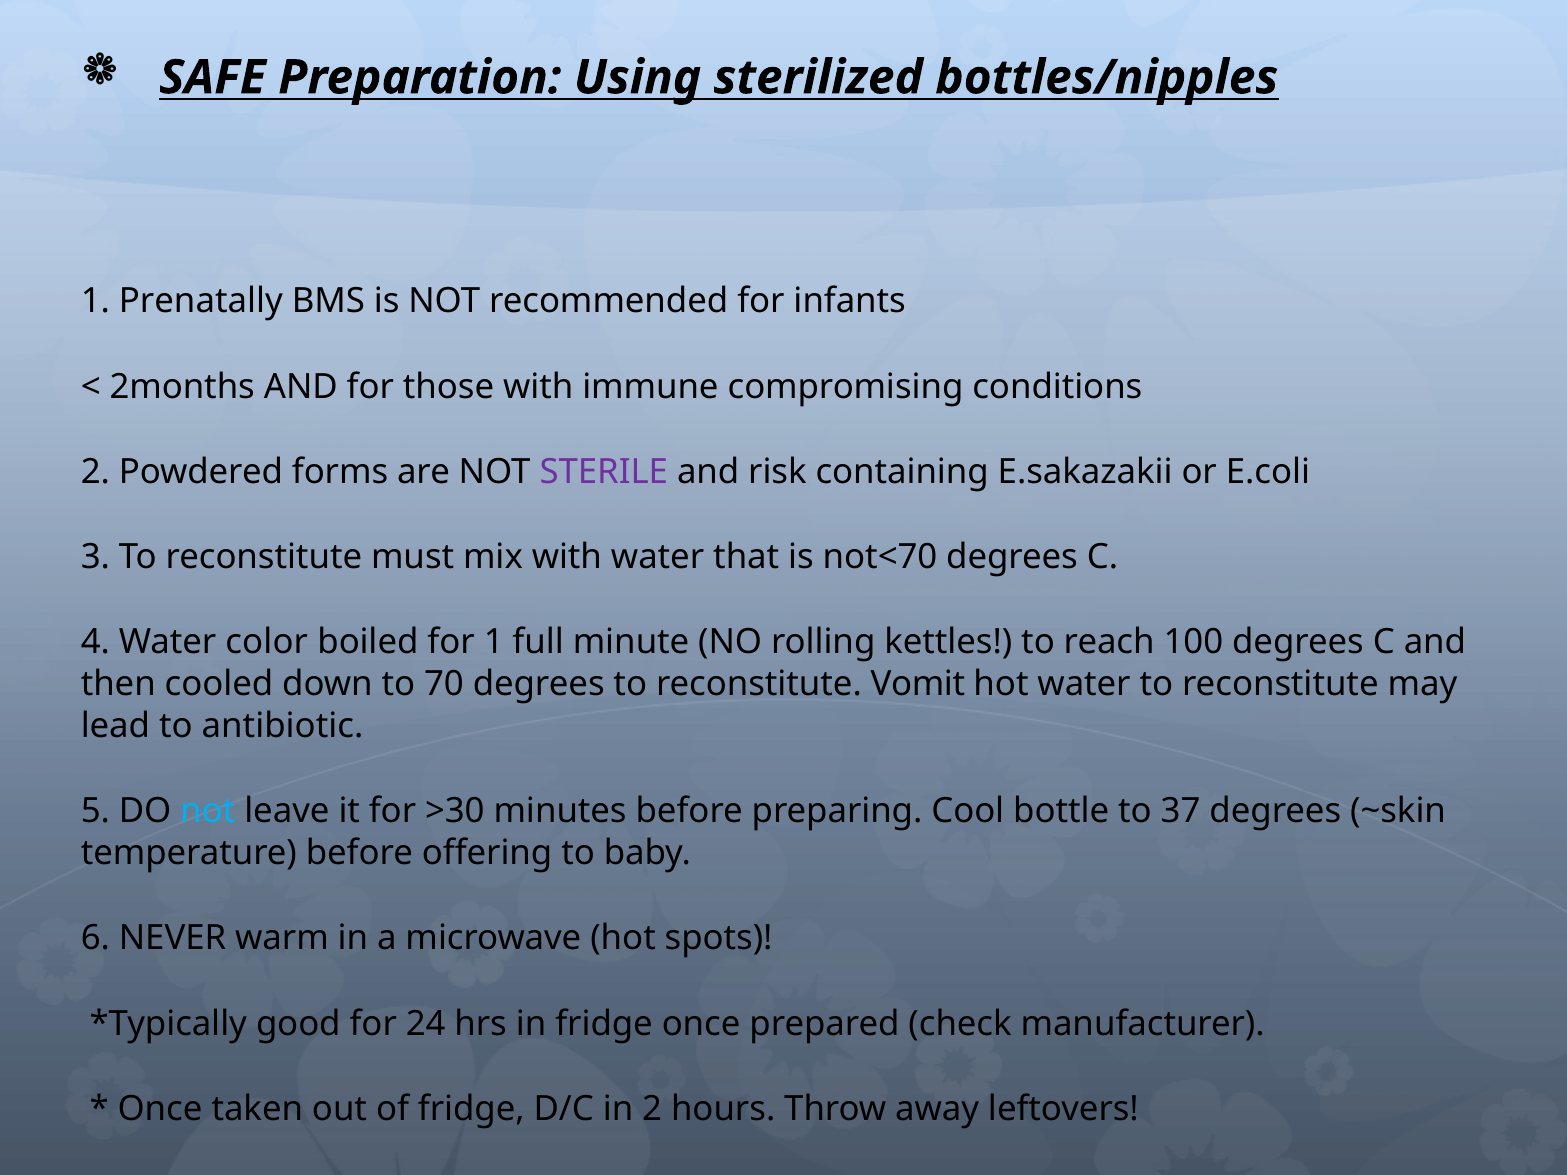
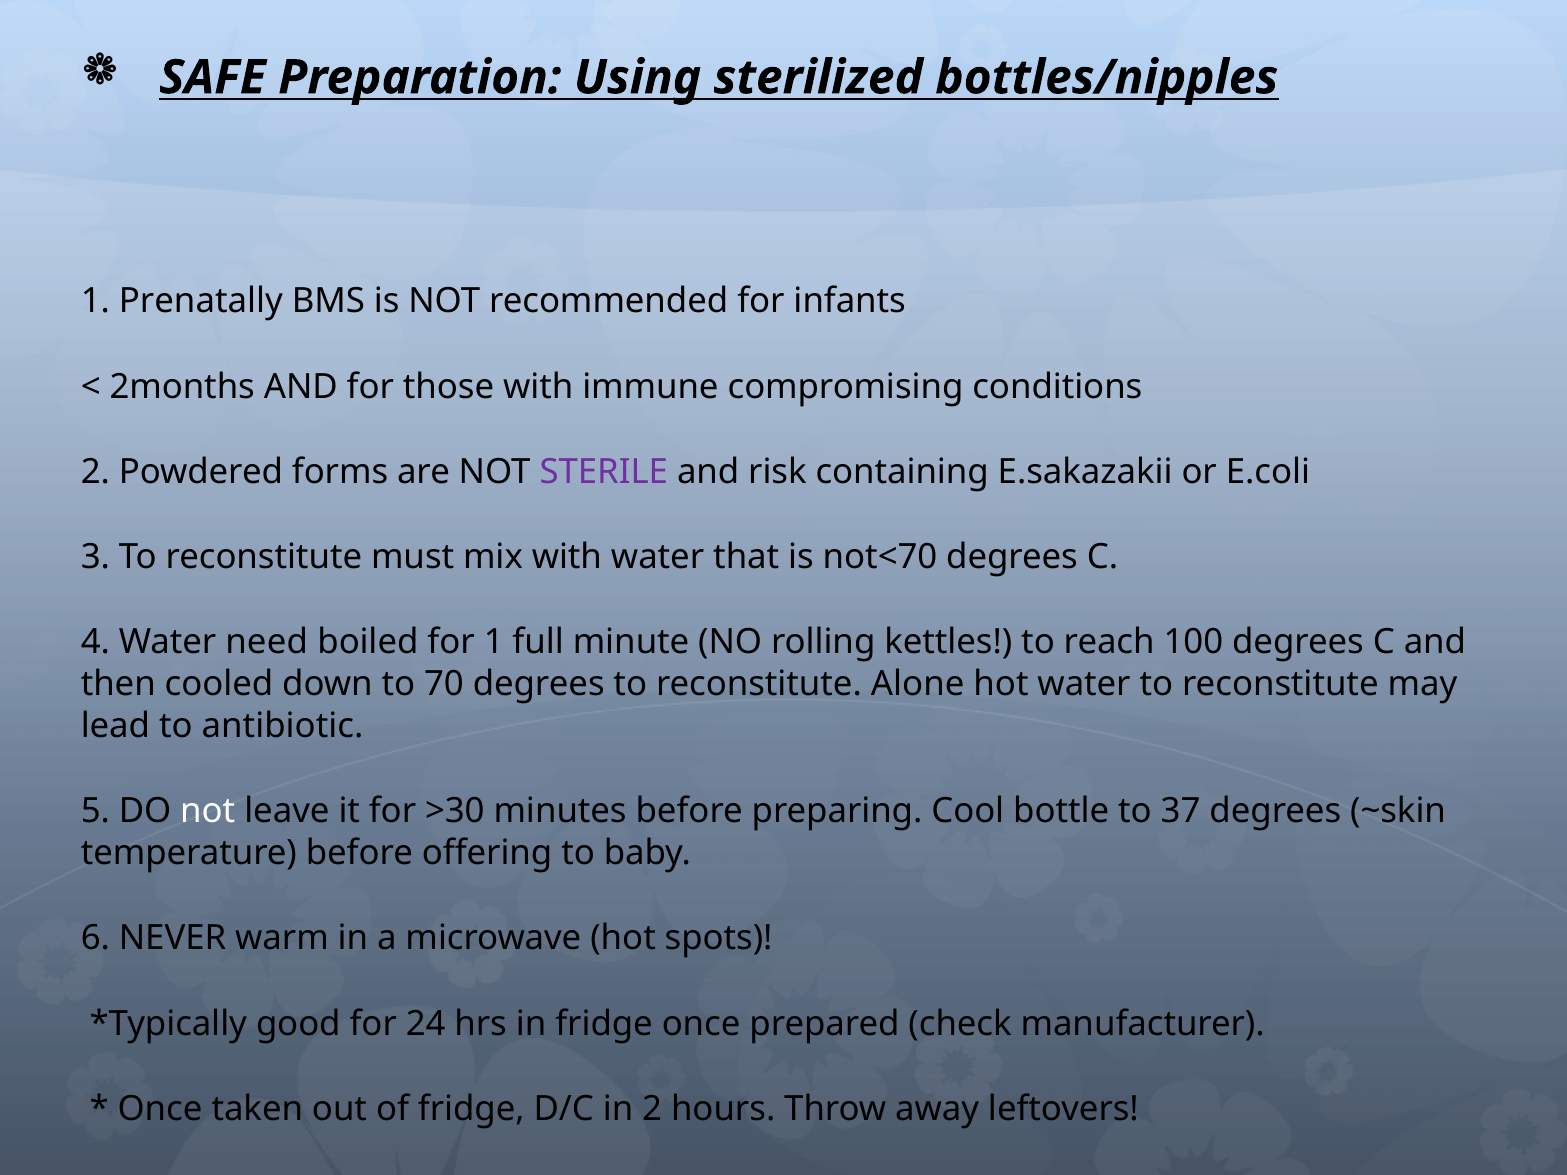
color: color -> need
Vomit: Vomit -> Alone
not at (208, 811) colour: light blue -> white
